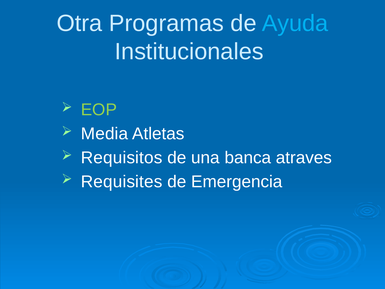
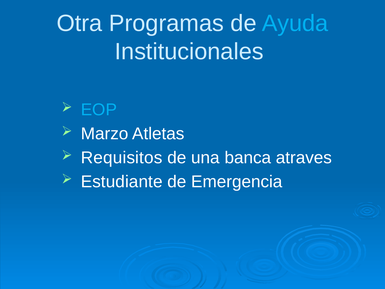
EOP colour: light green -> light blue
Media: Media -> Marzo
Requisites: Requisites -> Estudiante
